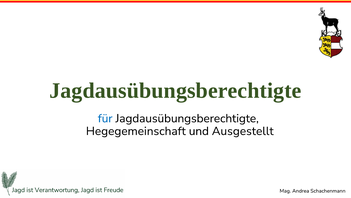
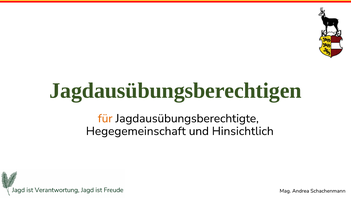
Jagdausübungsberechtigte at (175, 90): Jagdausübungsberechtigte -> Jagdausübungsberechtigen
für colour: blue -> orange
Ausgestellt: Ausgestellt -> Hinsichtlich
